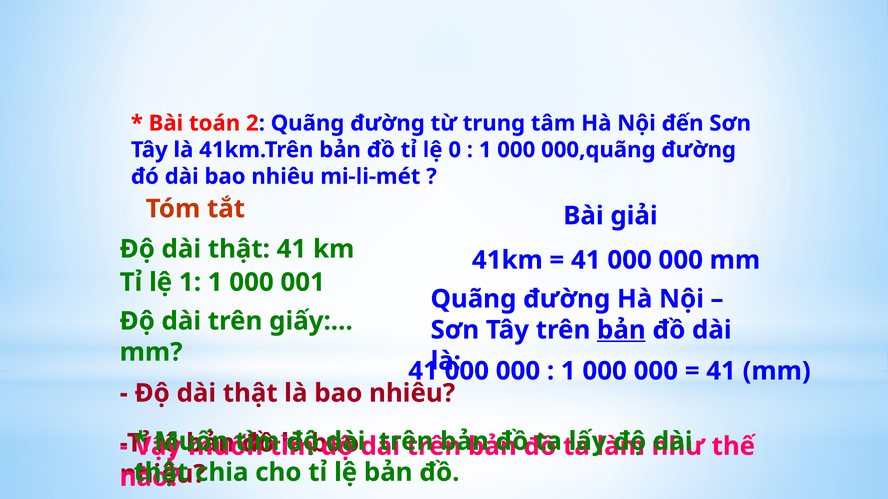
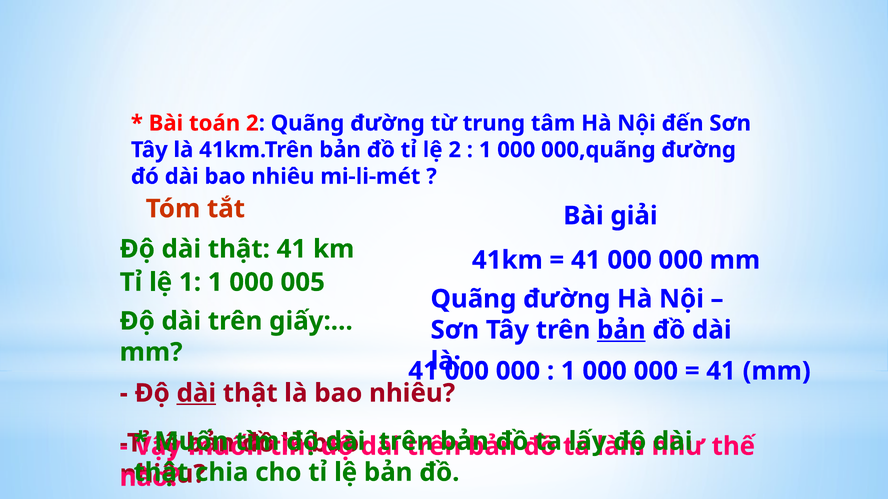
lệ 0: 0 -> 2
001: 001 -> 005
dài at (196, 394) underline: none -> present
